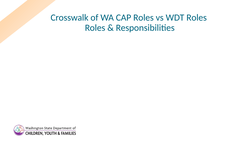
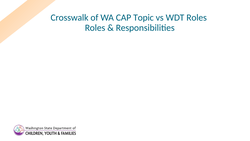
CAP Roles: Roles -> Topic
